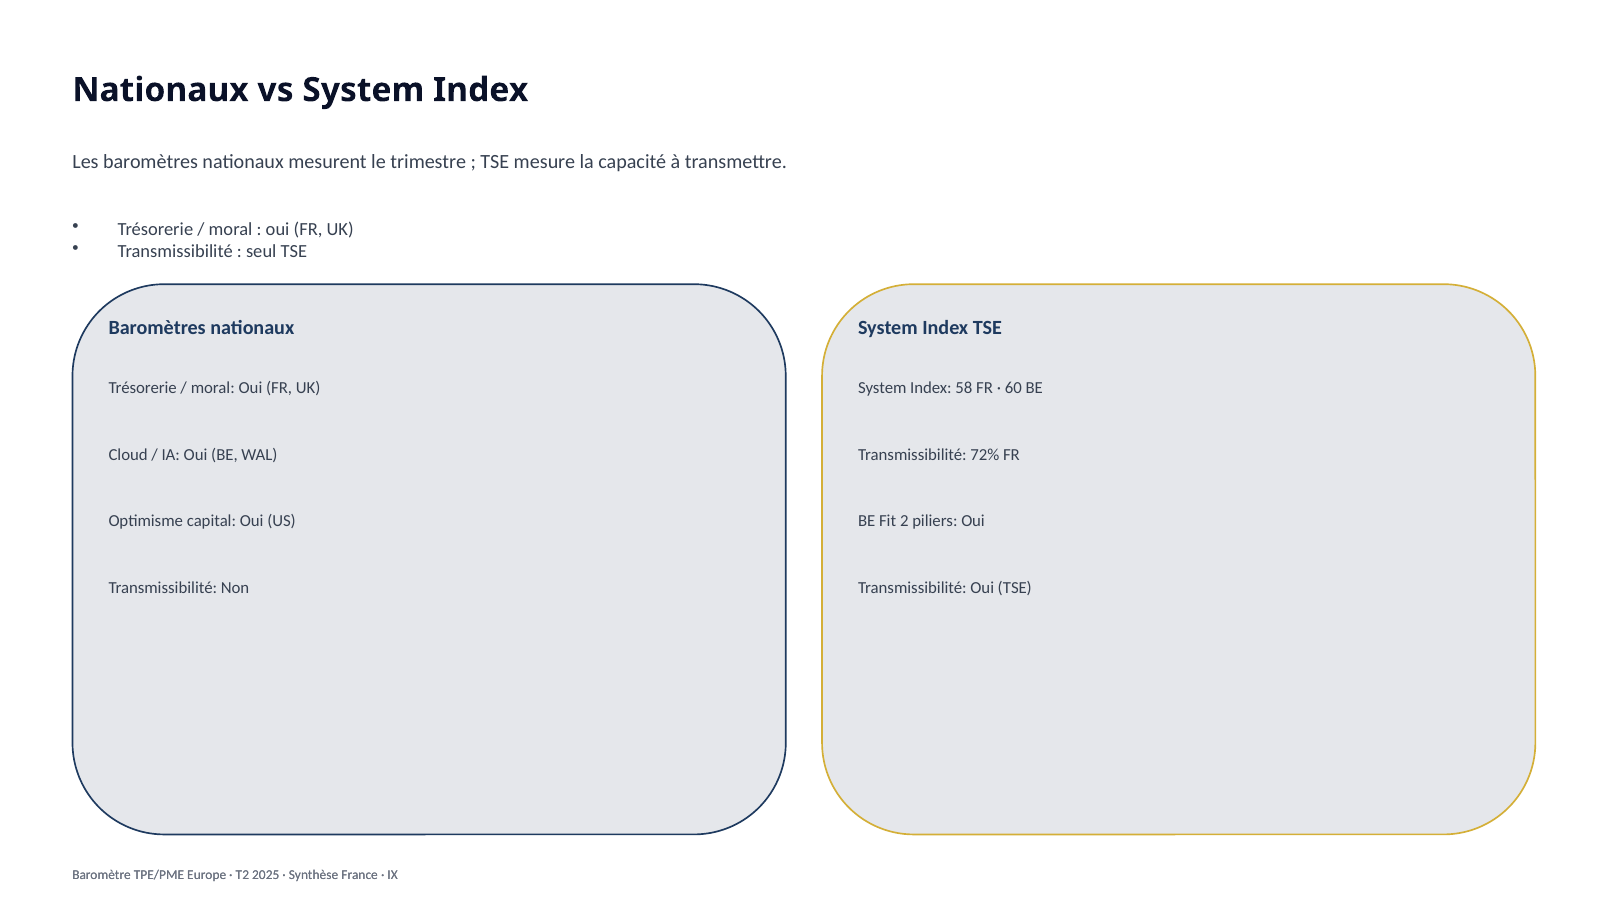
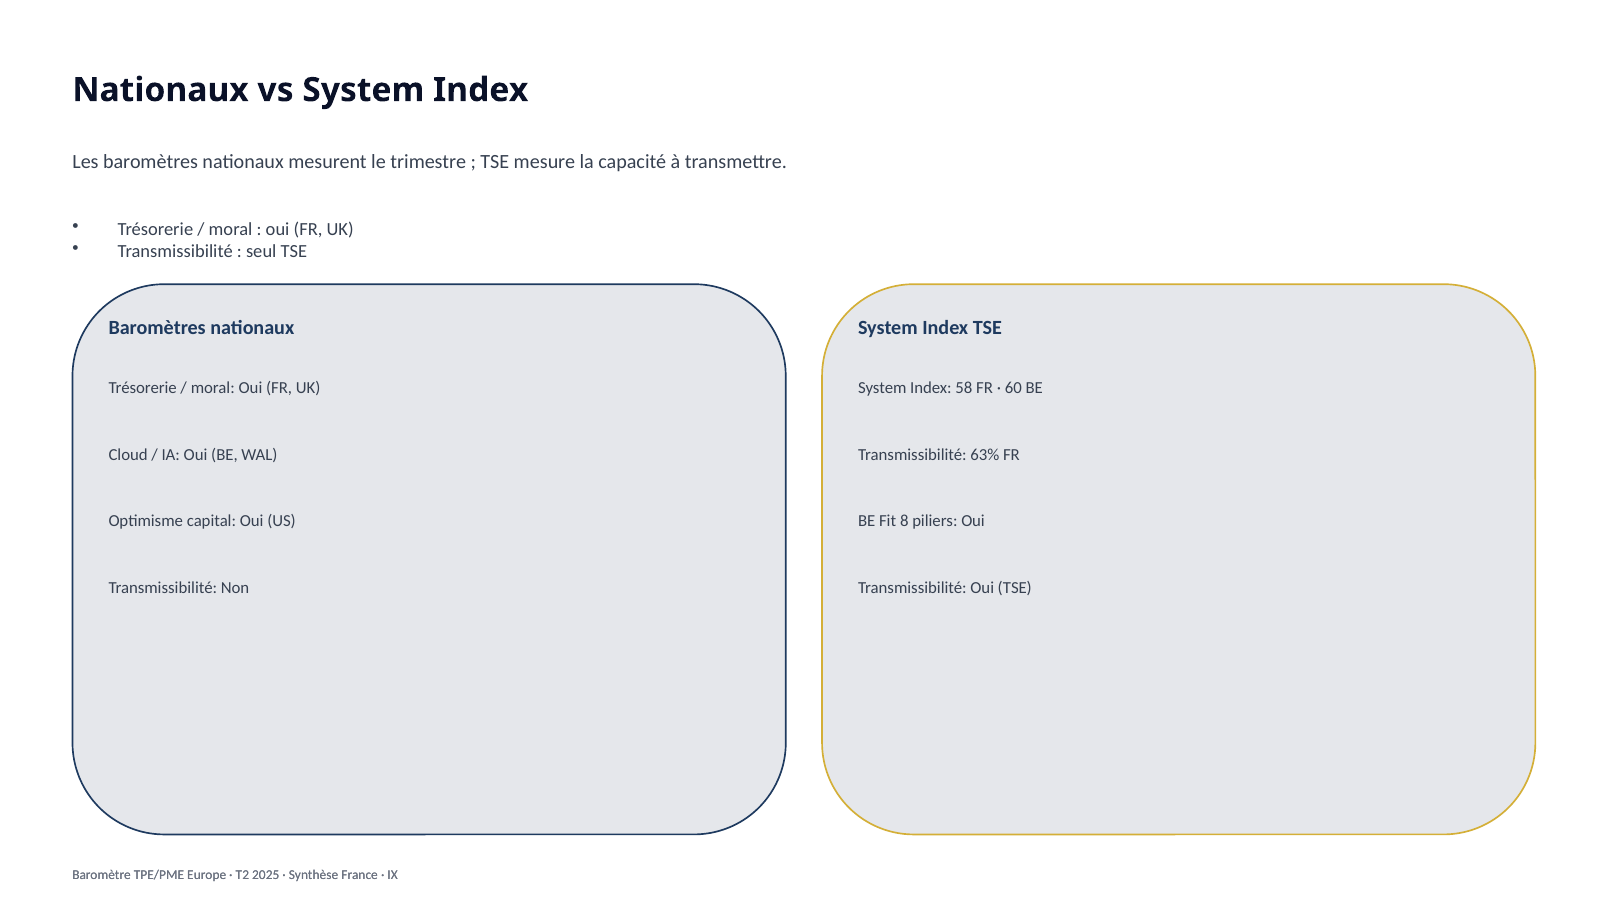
72%: 72% -> 63%
2: 2 -> 8
